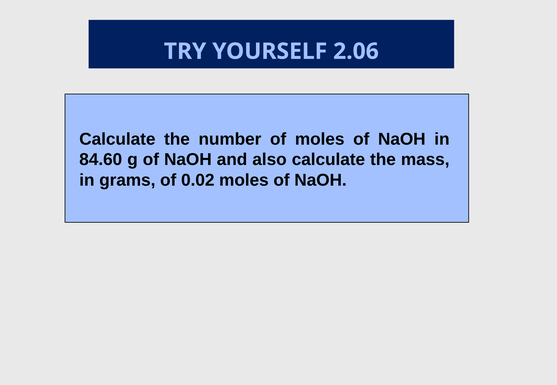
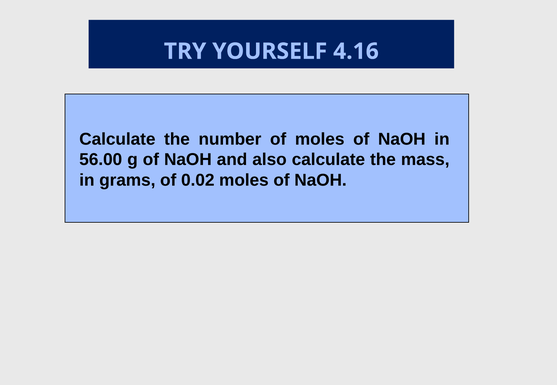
2.06: 2.06 -> 4.16
84.60: 84.60 -> 56.00
